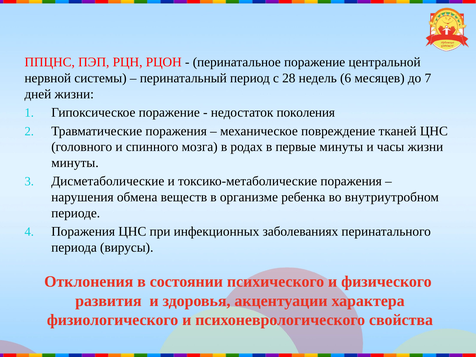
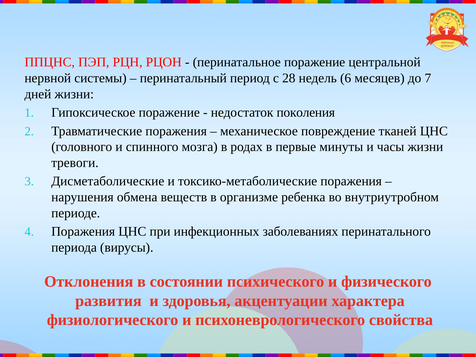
минуты at (75, 163): минуты -> тревоги
